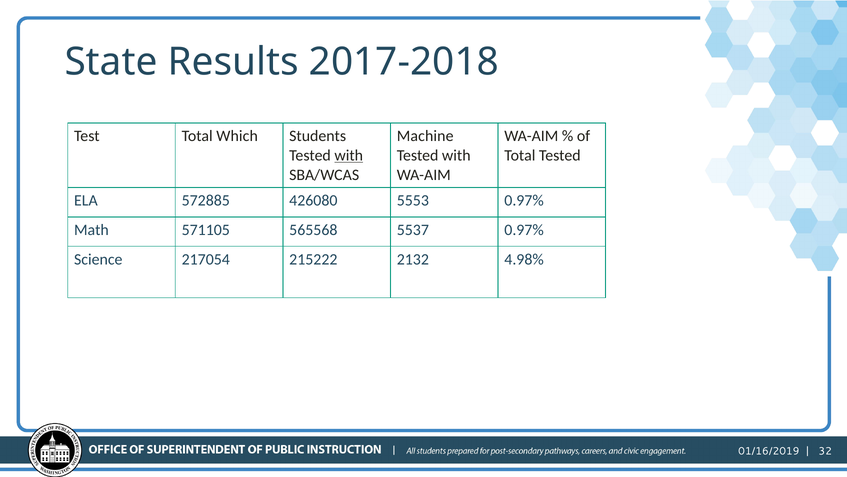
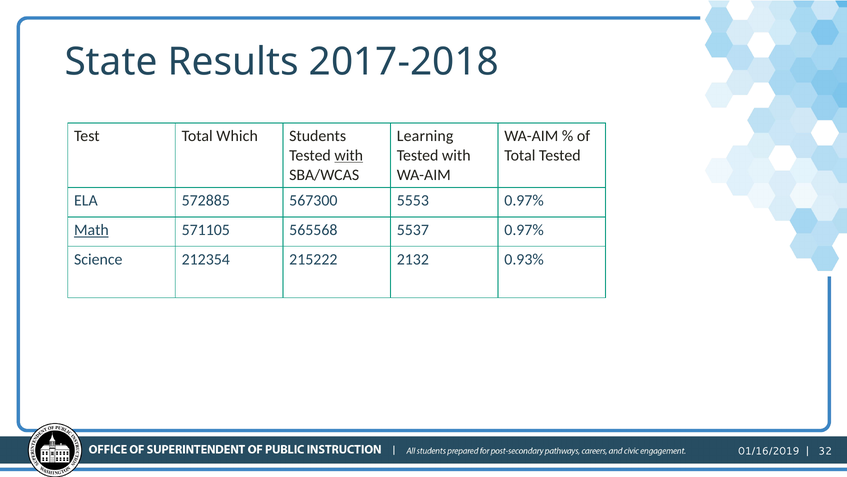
Machine: Machine -> Learning
426080: 426080 -> 567300
Math underline: none -> present
217054: 217054 -> 212354
4.98%: 4.98% -> 0.93%
